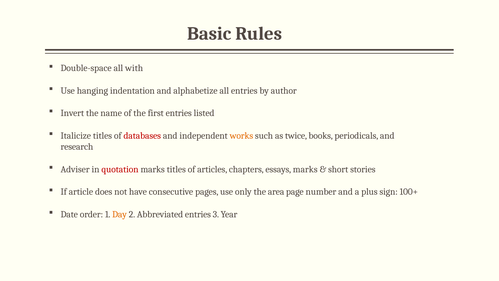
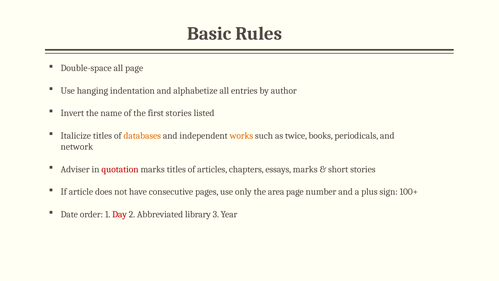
all with: with -> page
first entries: entries -> stories
databases colour: red -> orange
research: research -> network
Day colour: orange -> red
Abbreviated entries: entries -> library
